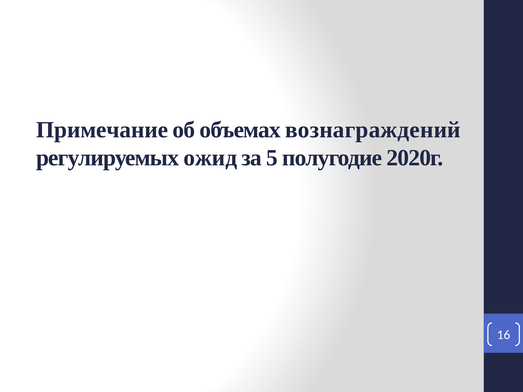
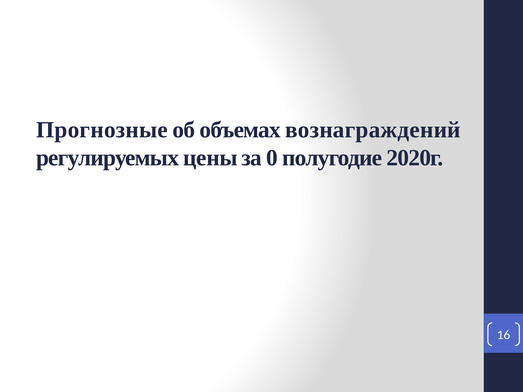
Примечание: Примечание -> Прогнозные
ожид: ожид -> цены
5: 5 -> 0
